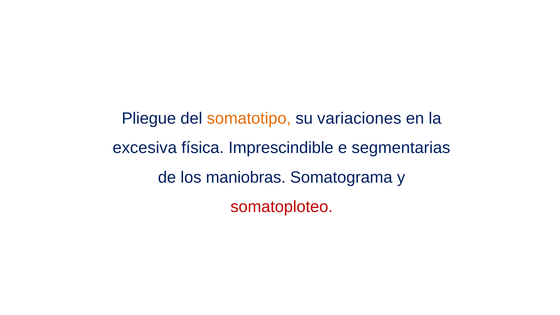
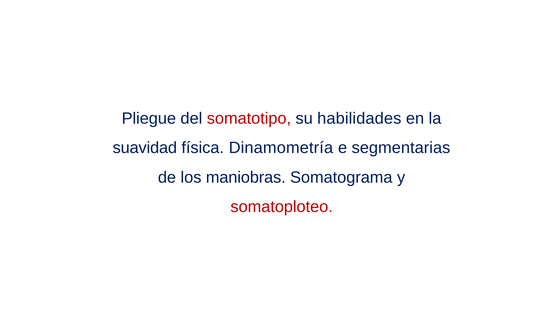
somatotipo colour: orange -> red
variaciones: variaciones -> habilidades
excesiva: excesiva -> suavidad
Imprescindible: Imprescindible -> Dinamometría
